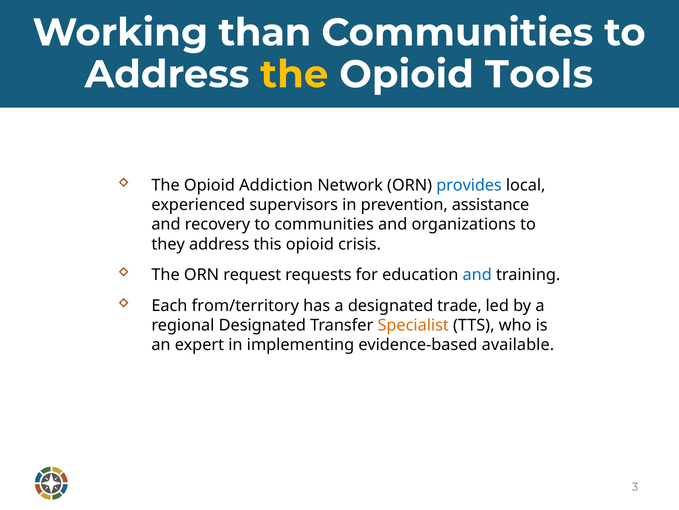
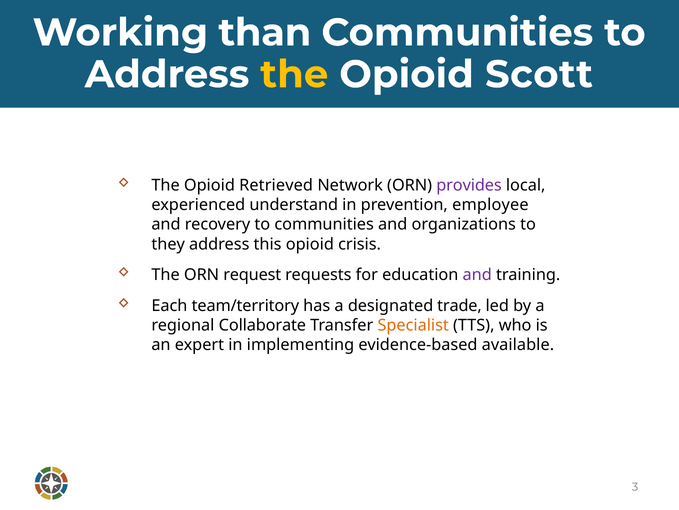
Tools: Tools -> Scott
Addiction: Addiction -> Retrieved
provides colour: blue -> purple
supervisors: supervisors -> understand
assistance: assistance -> employee
and at (477, 275) colour: blue -> purple
from/territory: from/territory -> team/territory
regional Designated: Designated -> Collaborate
